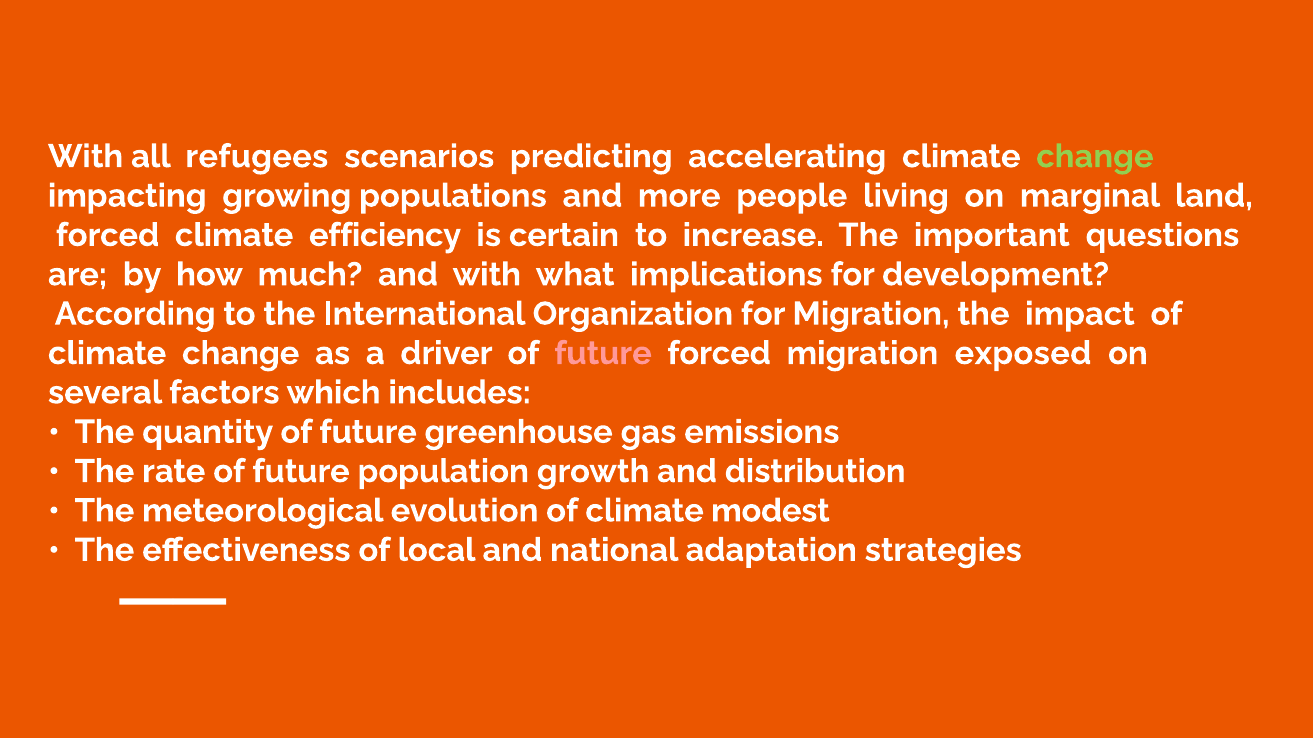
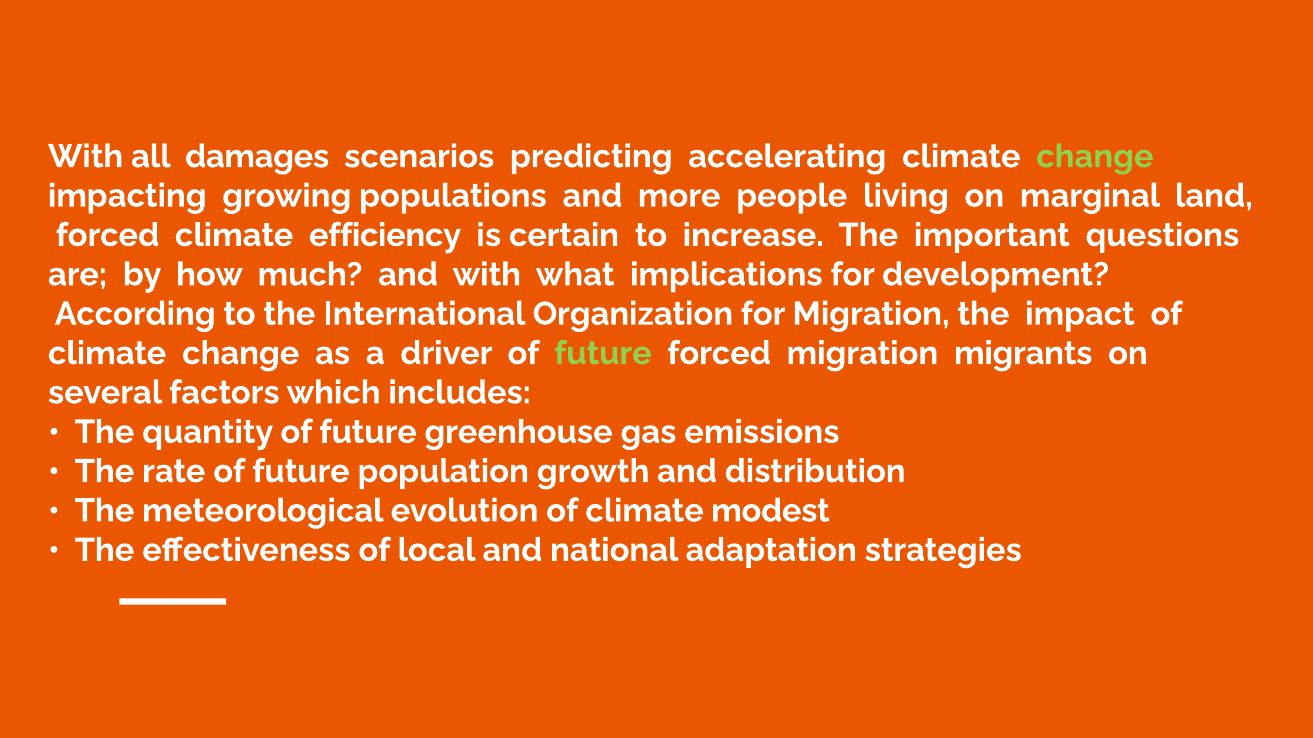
refugees: refugees -> damages
future at (603, 354) colour: pink -> light green
exposed: exposed -> migrants
